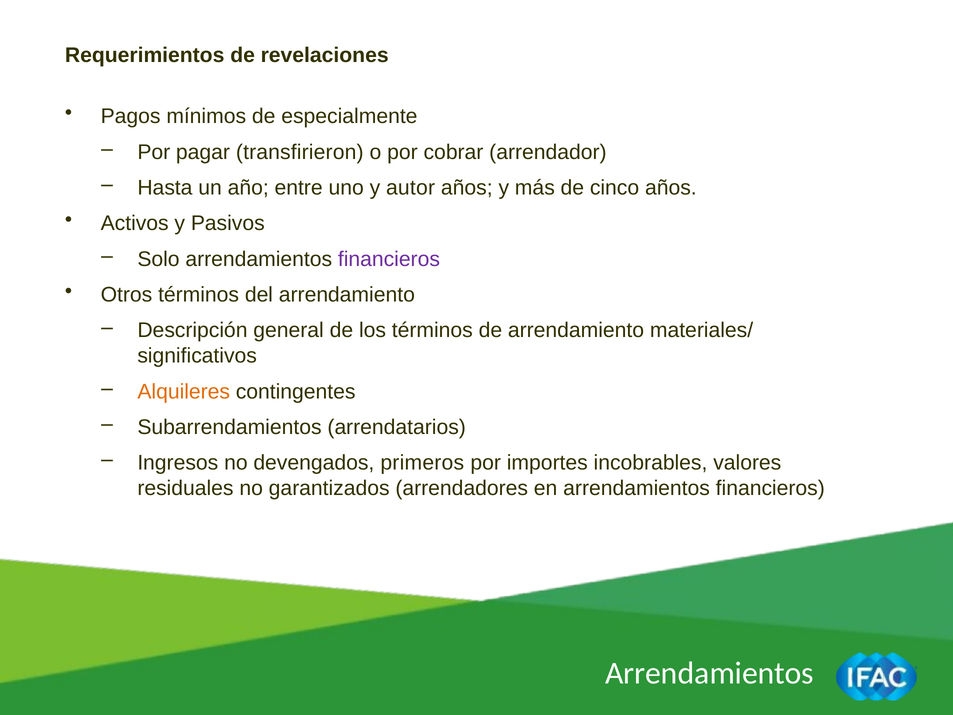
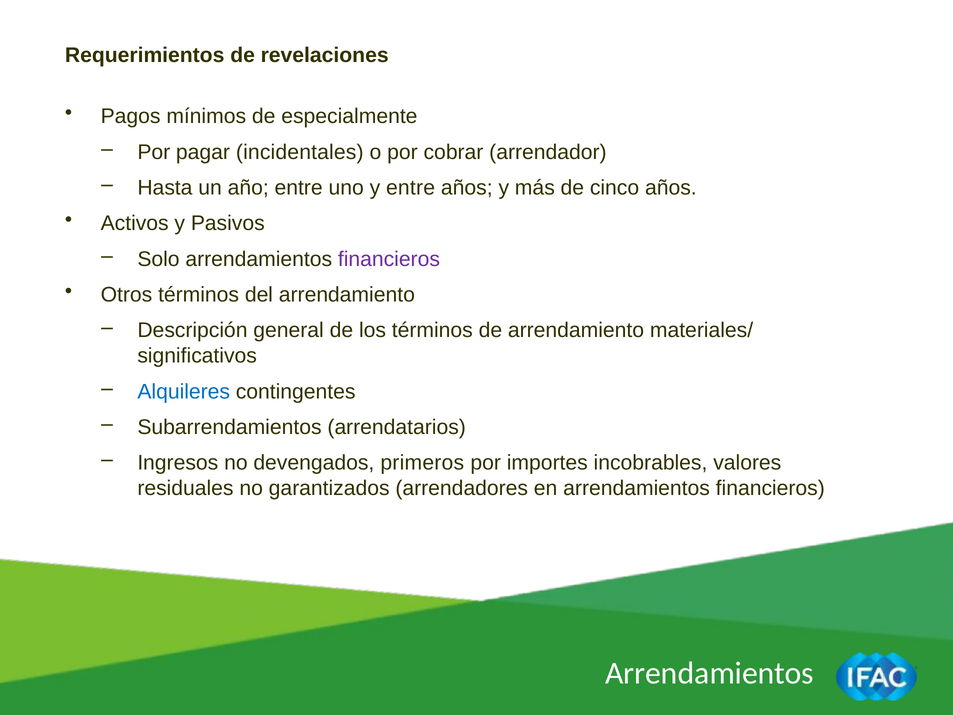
transfirieron: transfirieron -> incidentales
y autor: autor -> entre
Alquileres colour: orange -> blue
